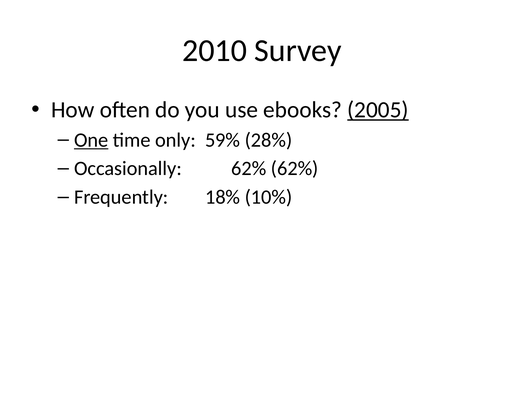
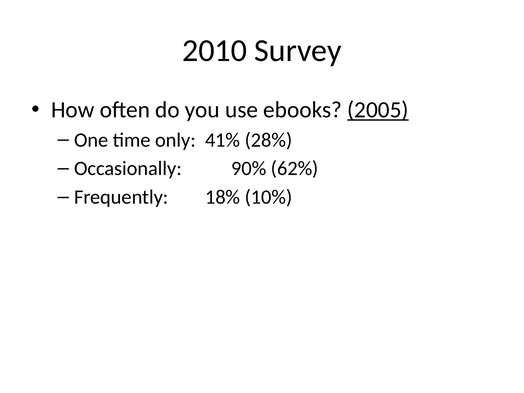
One underline: present -> none
59%: 59% -> 41%
Occasionally 62%: 62% -> 90%
